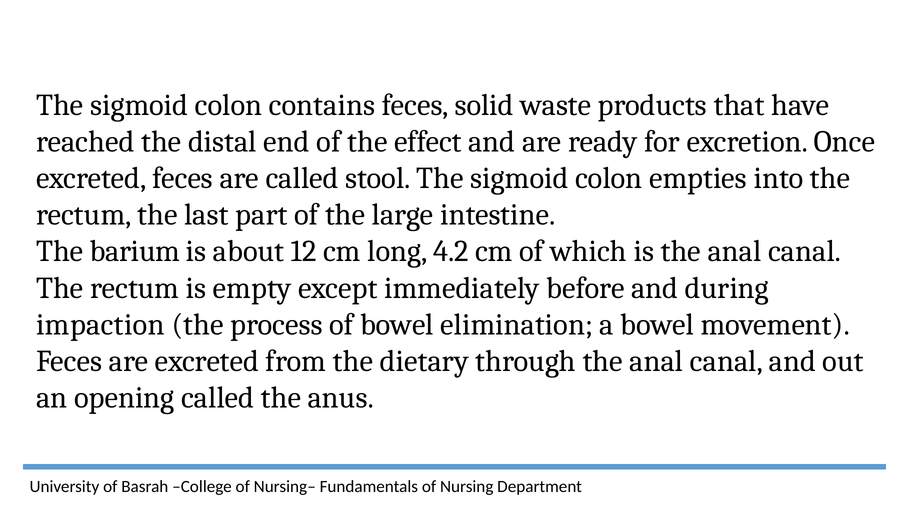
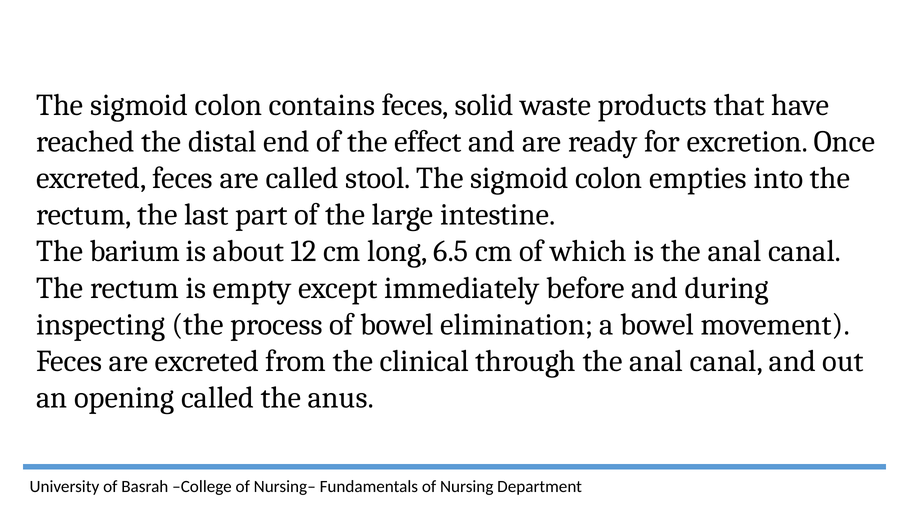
4.2: 4.2 -> 6.5
impaction: impaction -> inspecting
dietary: dietary -> clinical
